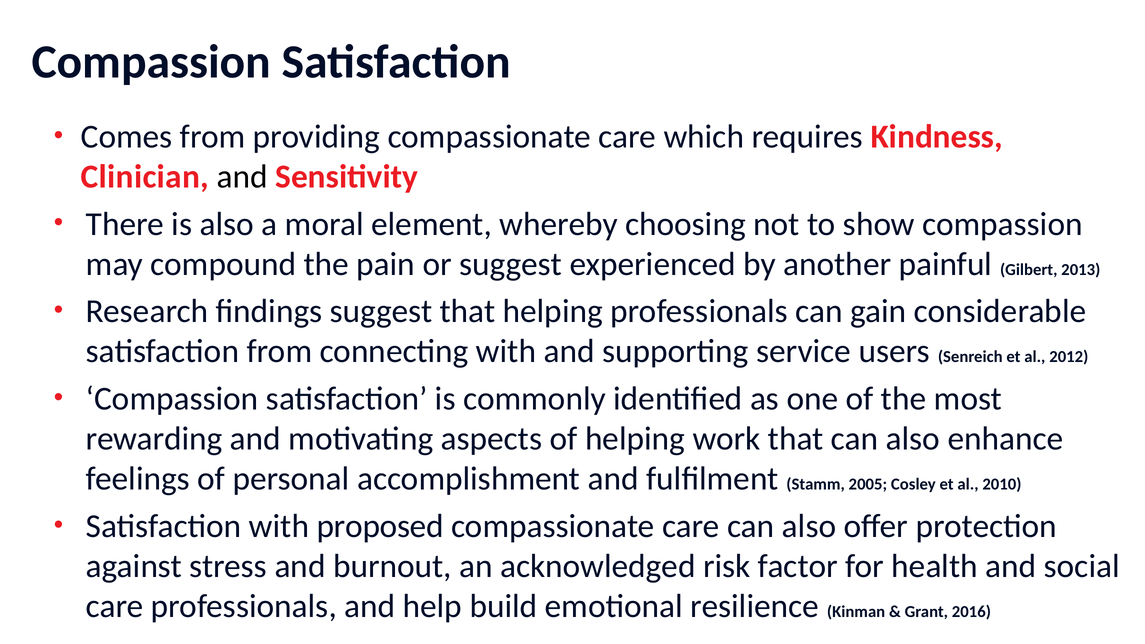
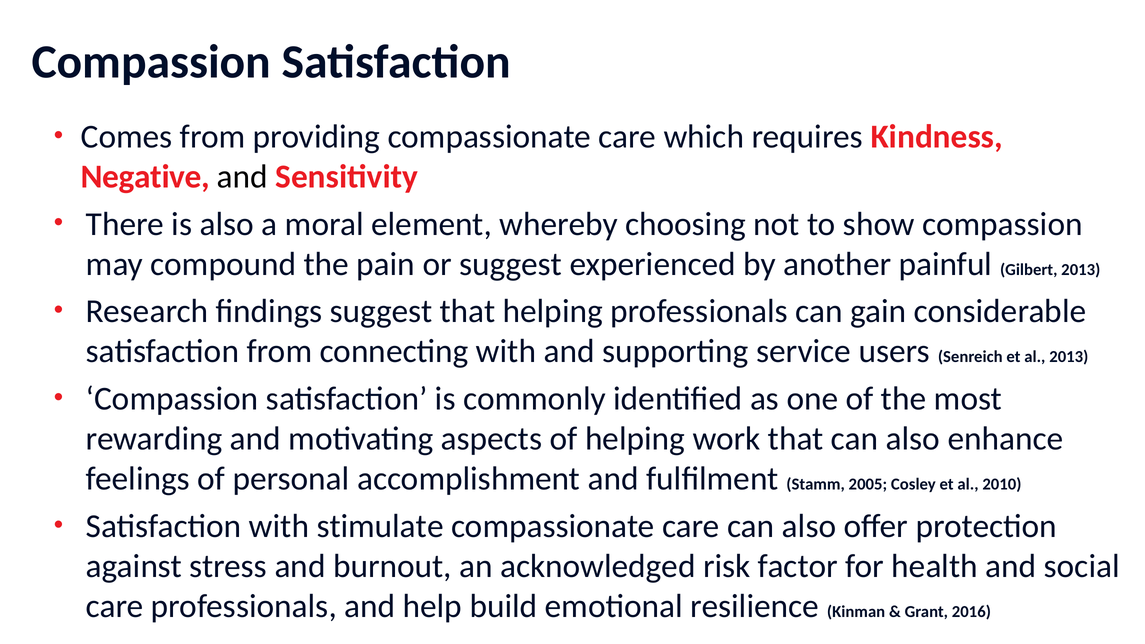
Clinician: Clinician -> Negative
al 2012: 2012 -> 2013
proposed: proposed -> stimulate
